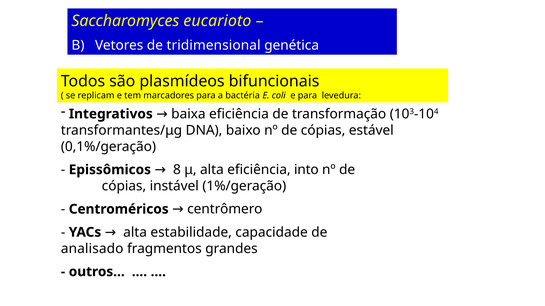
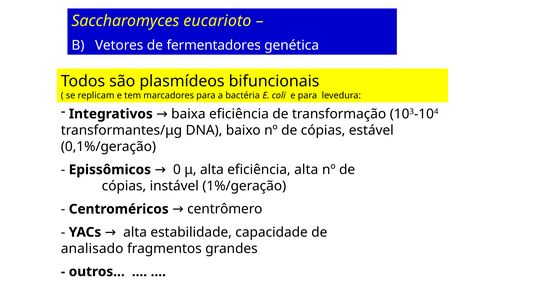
tridimensional: tridimensional -> fermentadores
eficiência into: into -> alta
8: 8 -> 0
